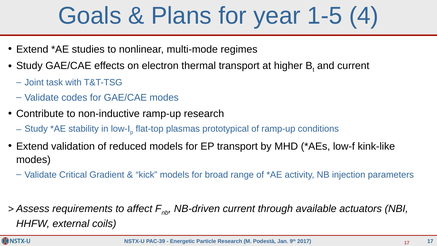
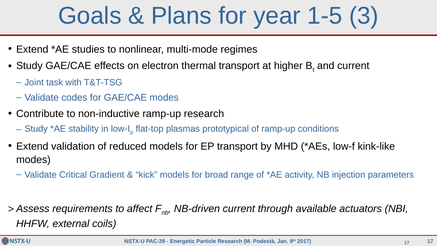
4: 4 -> 3
